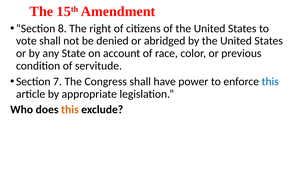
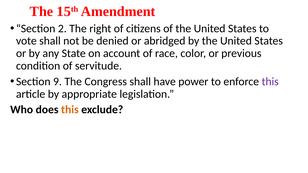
8: 8 -> 2
7: 7 -> 9
this at (270, 82) colour: blue -> purple
